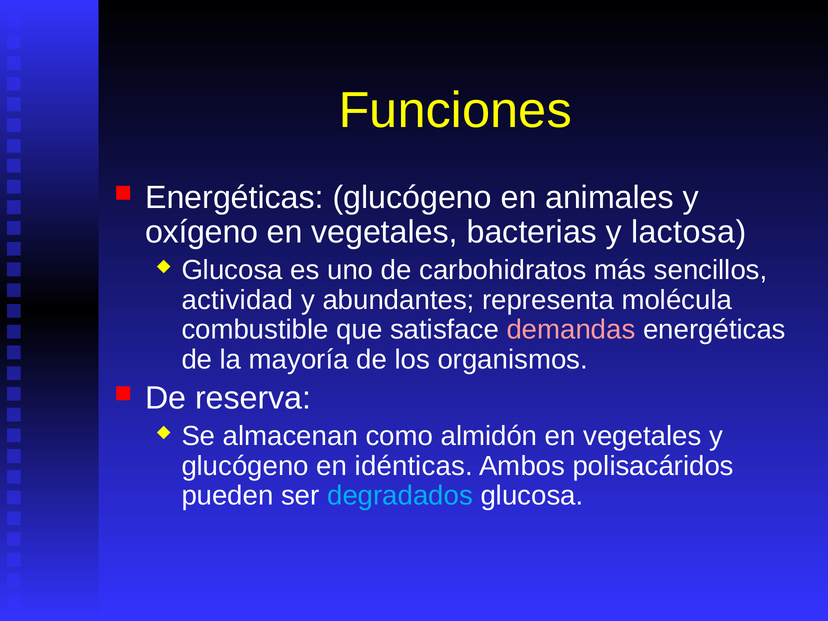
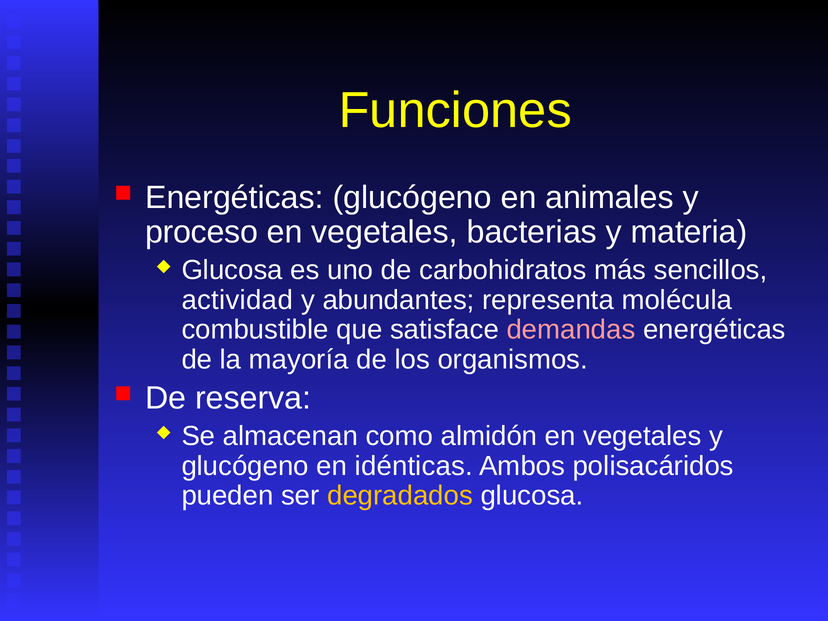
oxígeno: oxígeno -> proceso
lactosa: lactosa -> materia
degradados colour: light blue -> yellow
